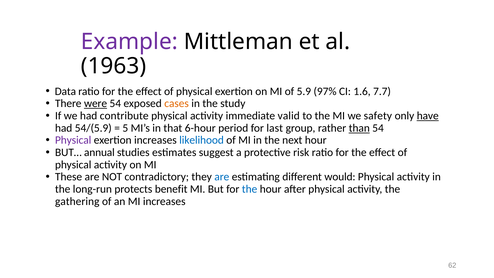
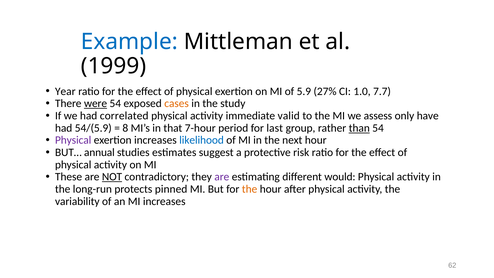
Example colour: purple -> blue
1963: 1963 -> 1999
Data: Data -> Year
97%: 97% -> 27%
1.6: 1.6 -> 1.0
contribute: contribute -> correlated
safety: safety -> assess
have underline: present -> none
5: 5 -> 8
6-hour: 6-hour -> 7-hour
NOT underline: none -> present
are at (222, 177) colour: blue -> purple
benefit: benefit -> pinned
the at (250, 189) colour: blue -> orange
gathering: gathering -> variability
